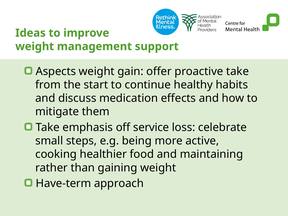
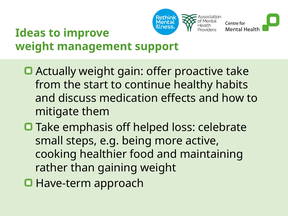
Aspects: Aspects -> Actually
service: service -> helped
